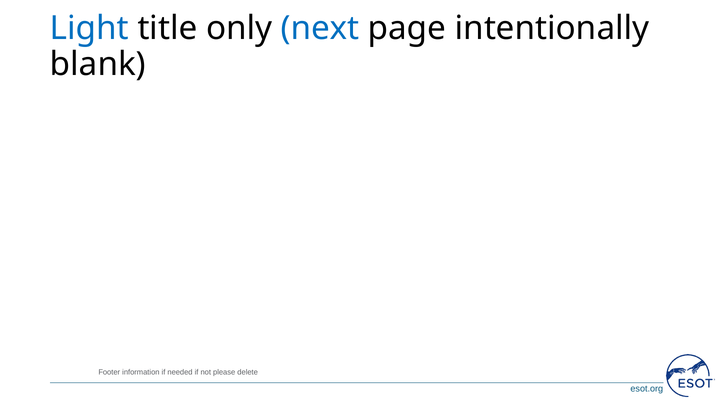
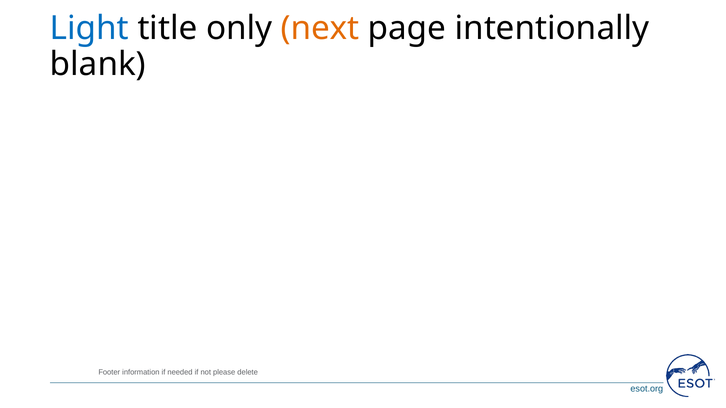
next colour: blue -> orange
